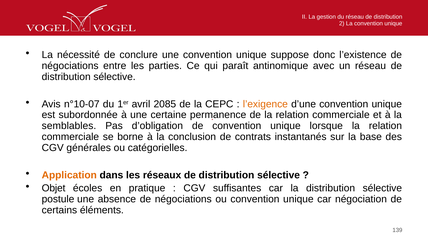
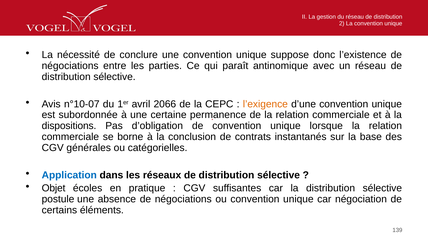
2085: 2085 -> 2066
semblables: semblables -> dispositions
Application colour: orange -> blue
